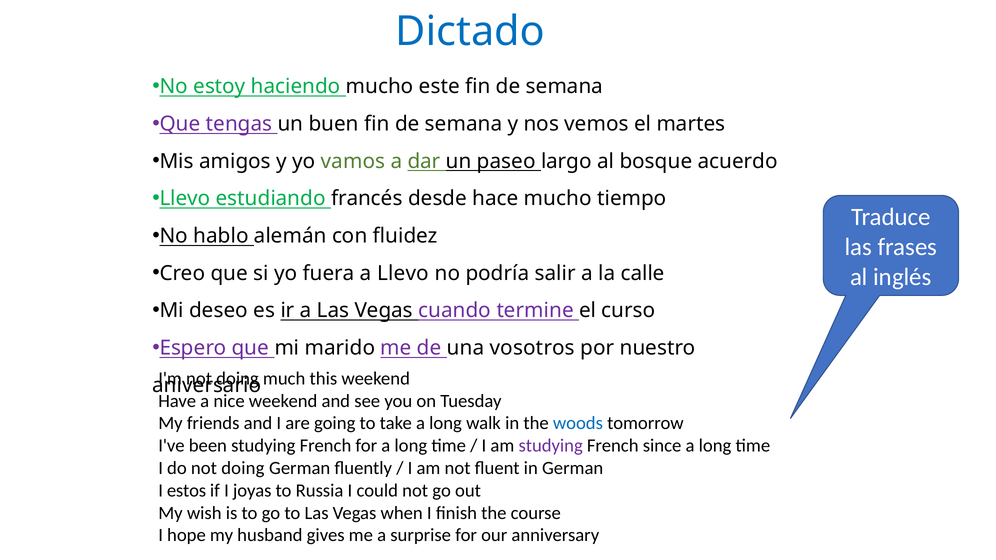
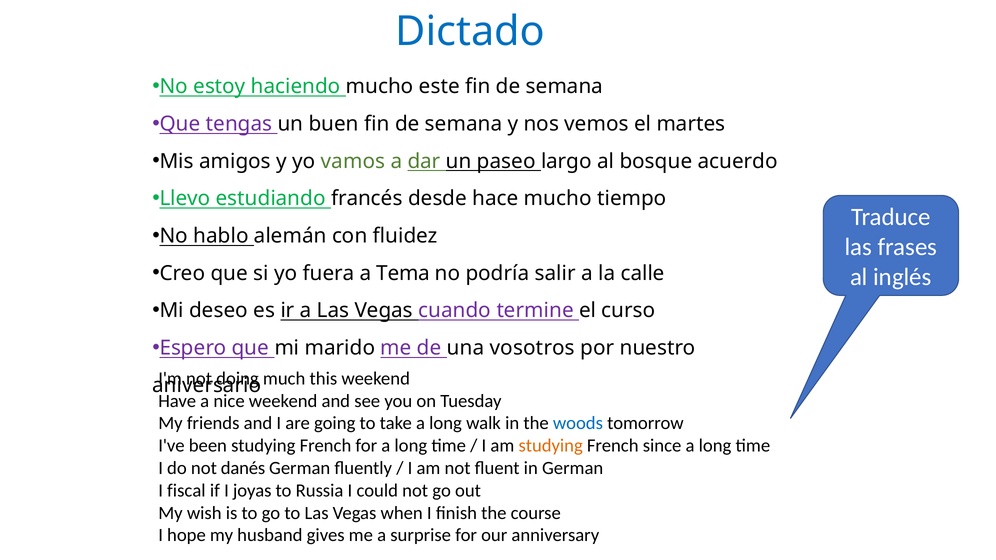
a Llevo: Llevo -> Tema
studying at (551, 446) colour: purple -> orange
do not doing: doing -> danés
estos: estos -> fiscal
